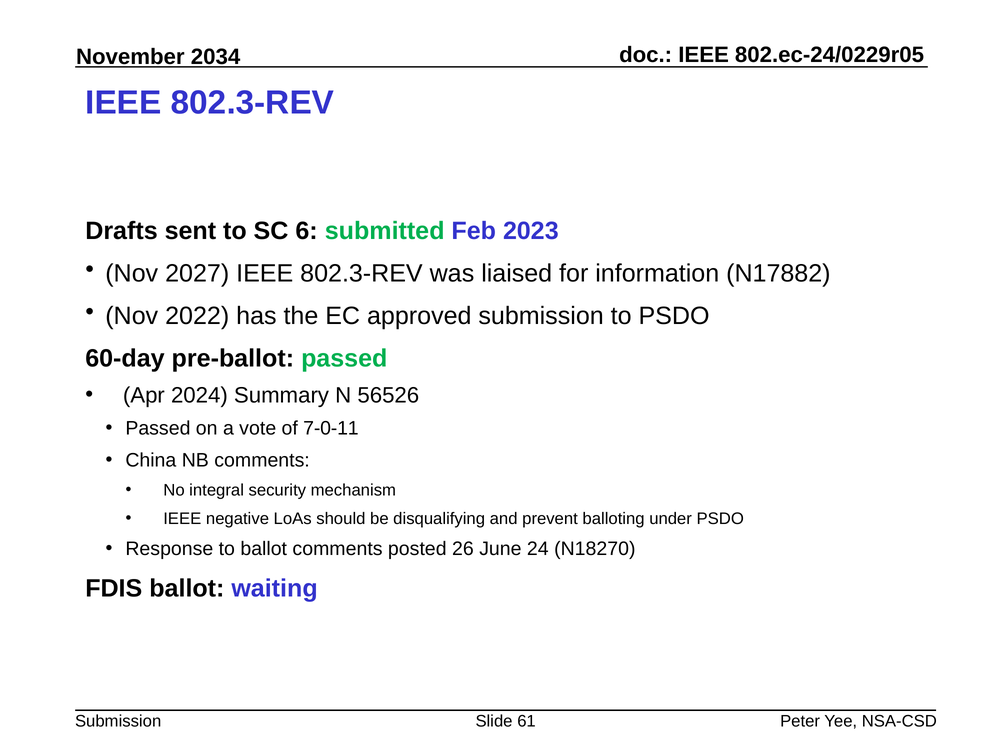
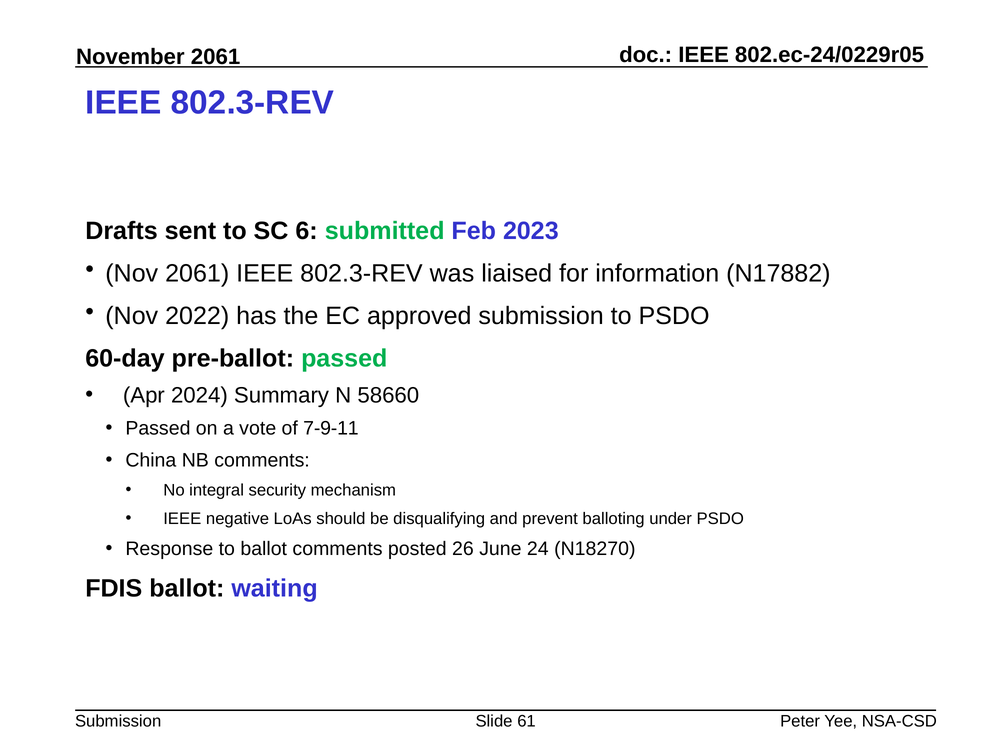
2034 at (216, 57): 2034 -> 2061
Nov 2027: 2027 -> 2061
56526: 56526 -> 58660
7-0-11: 7-0-11 -> 7-9-11
